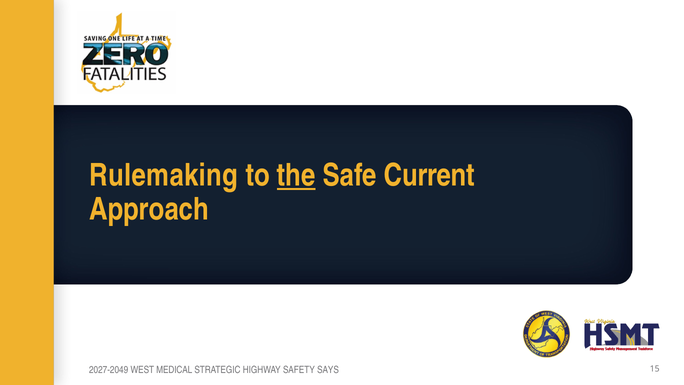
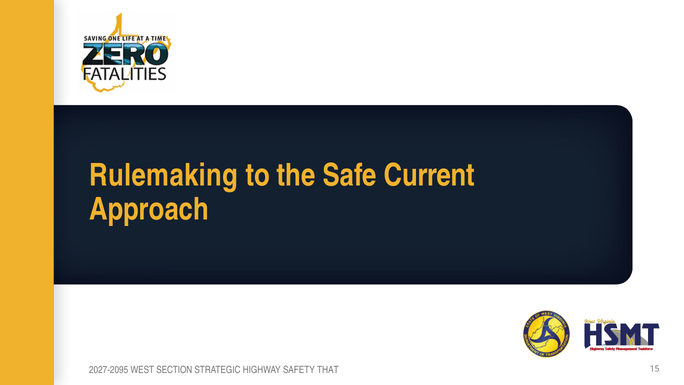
the underline: present -> none
2027-2049: 2027-2049 -> 2027-2095
MEDICAL: MEDICAL -> SECTION
SAYS: SAYS -> THAT
